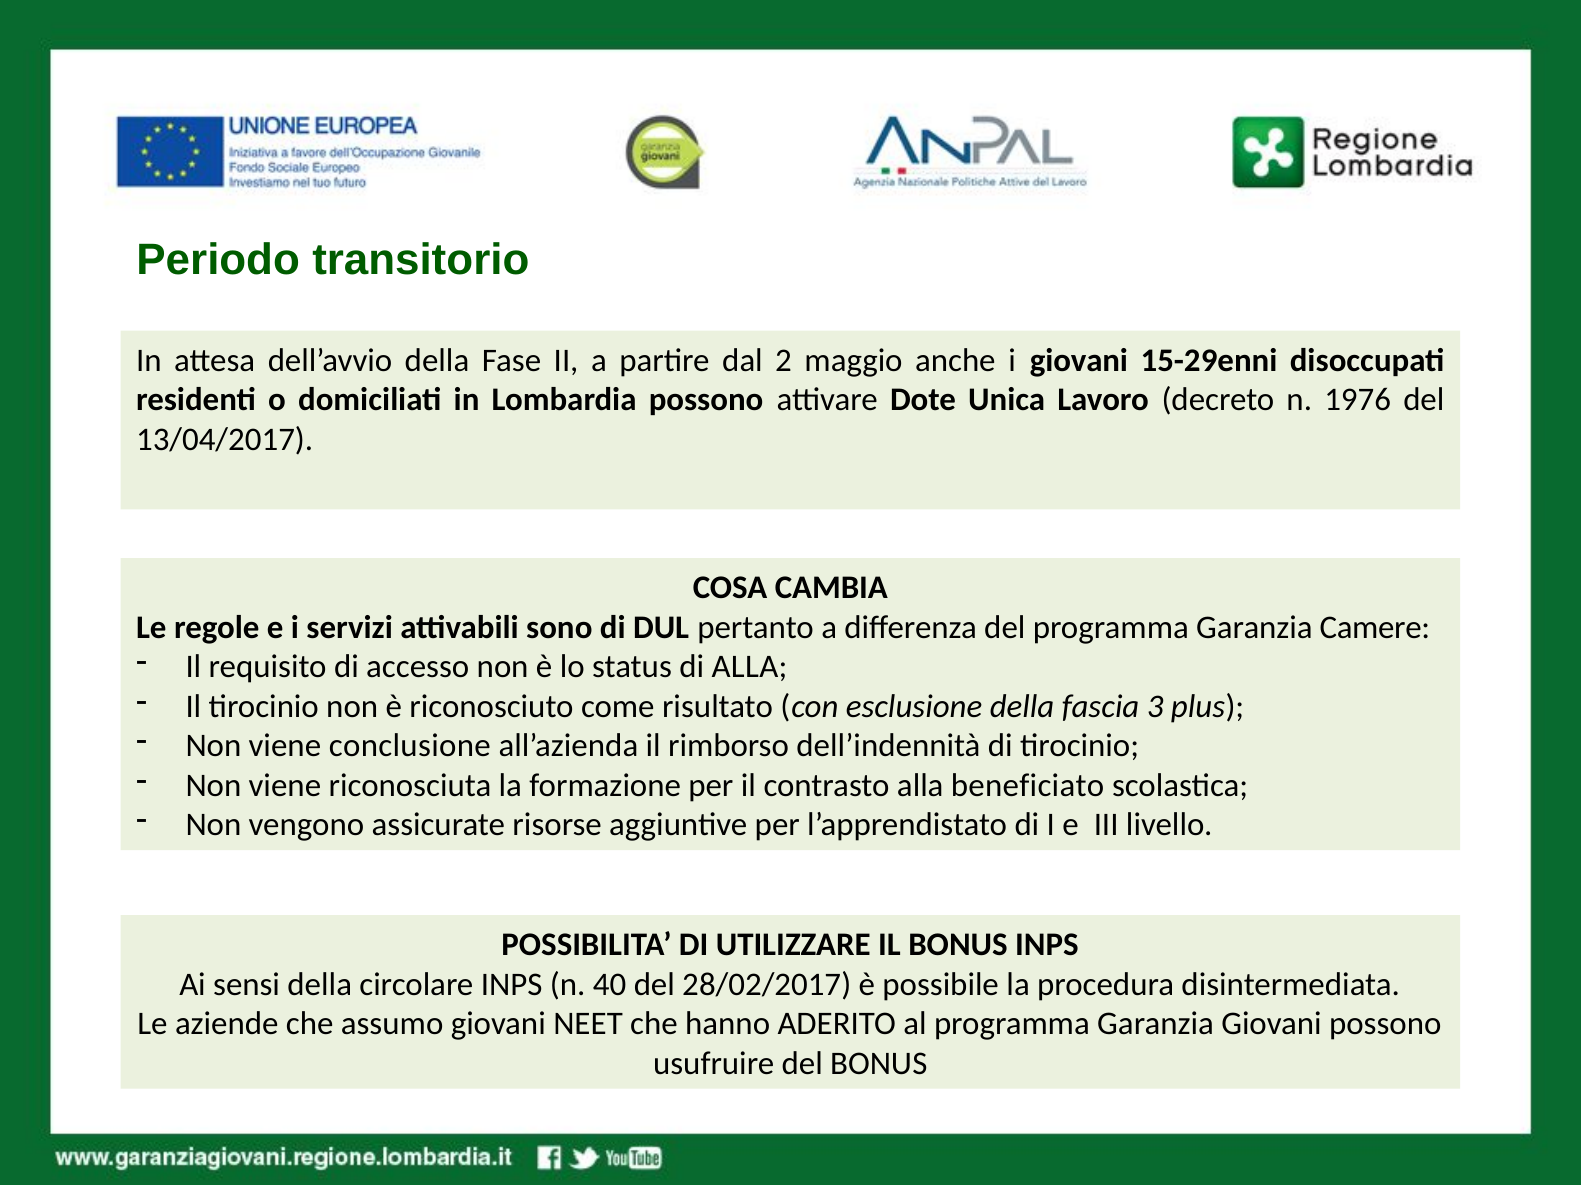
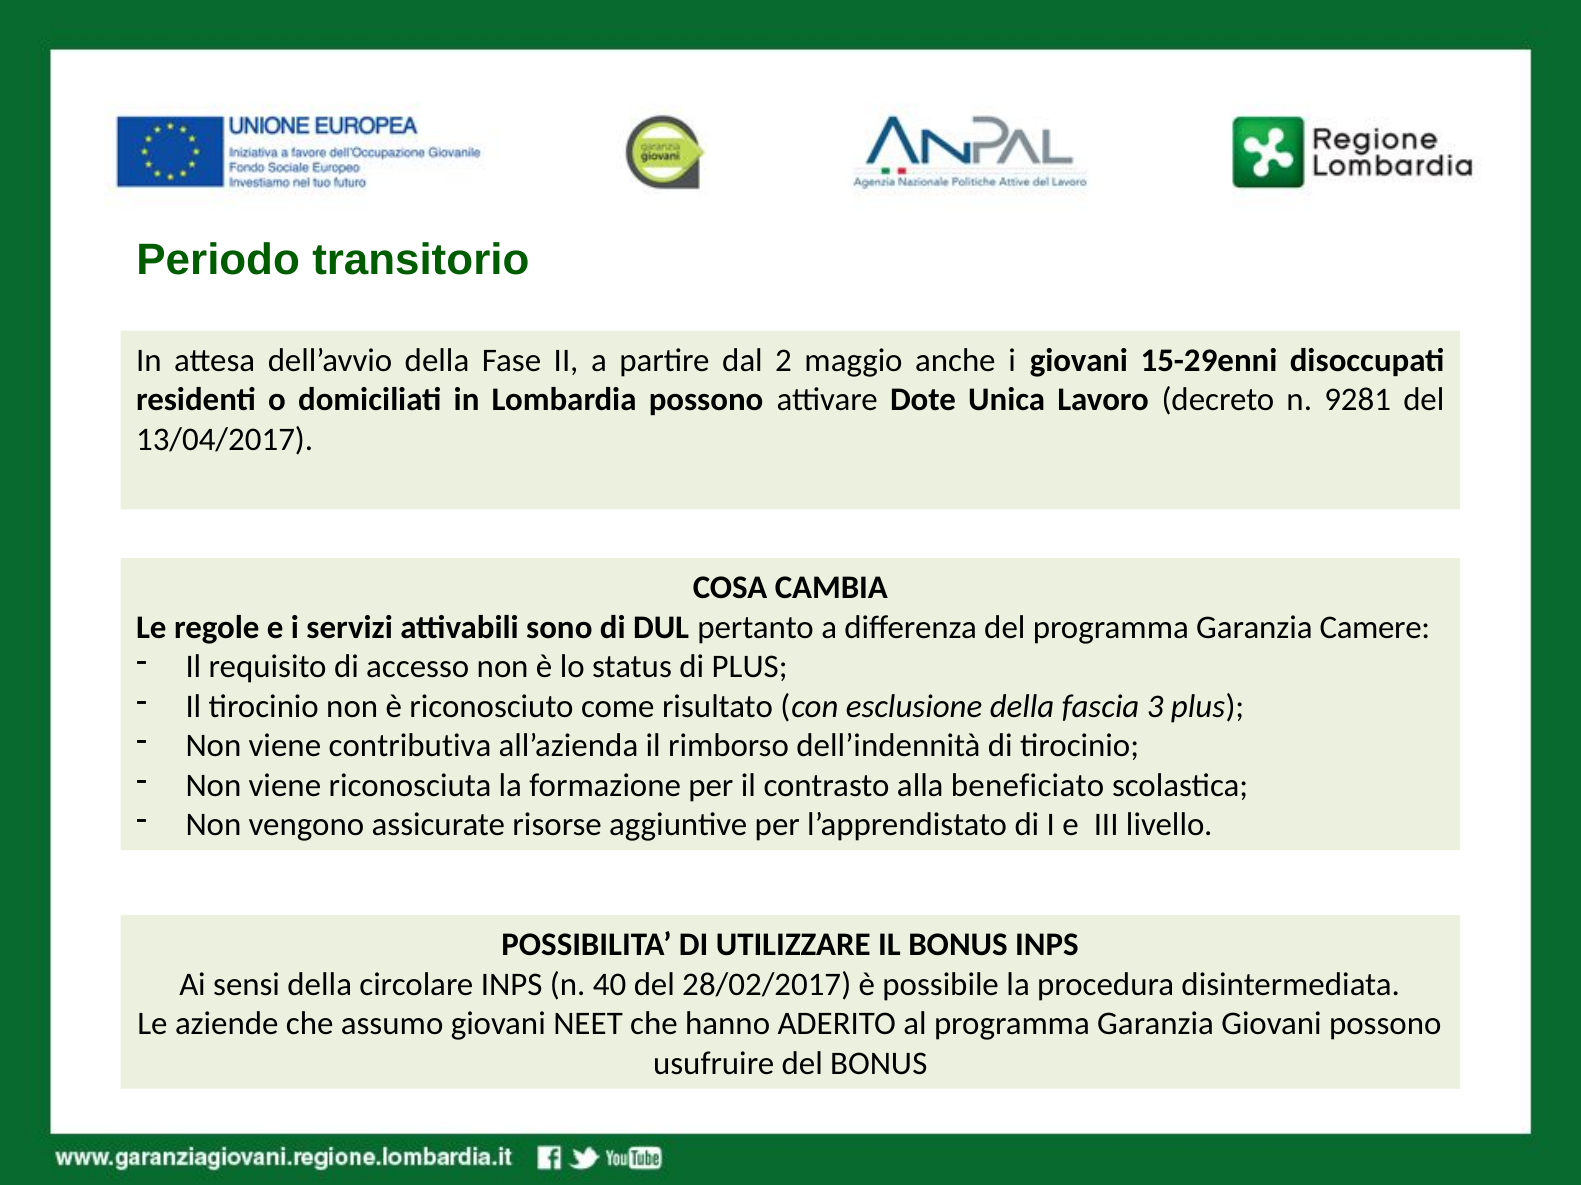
1976: 1976 -> 9281
di ALLA: ALLA -> PLUS
conclusione: conclusione -> contributiva
